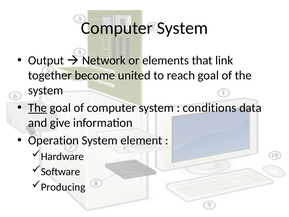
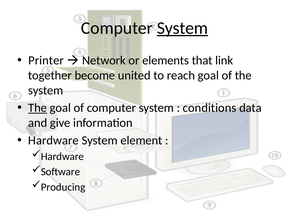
System at (182, 28) underline: none -> present
Output: Output -> Printer
Operation at (54, 140): Operation -> Hardware
